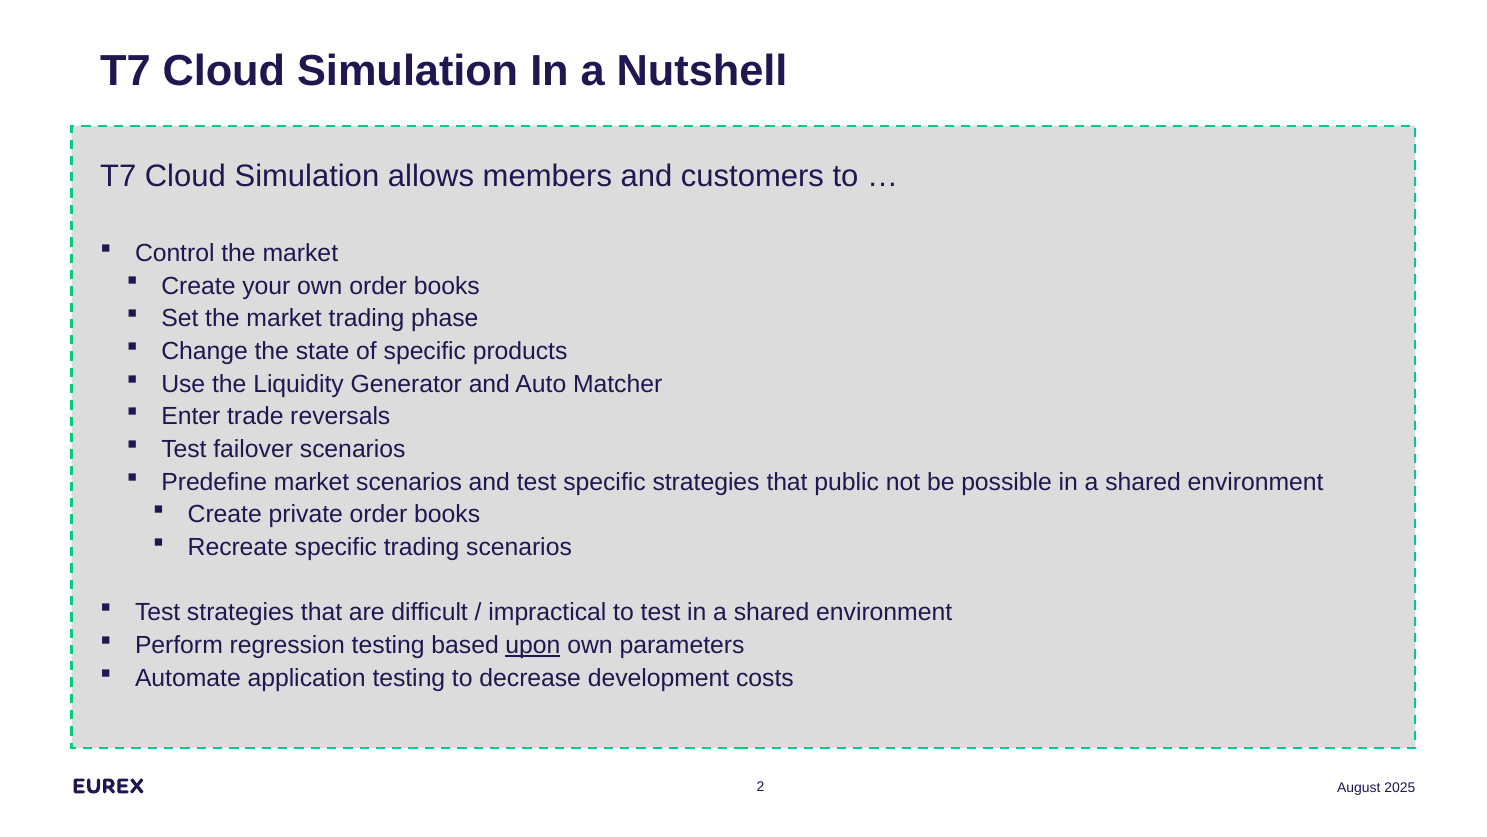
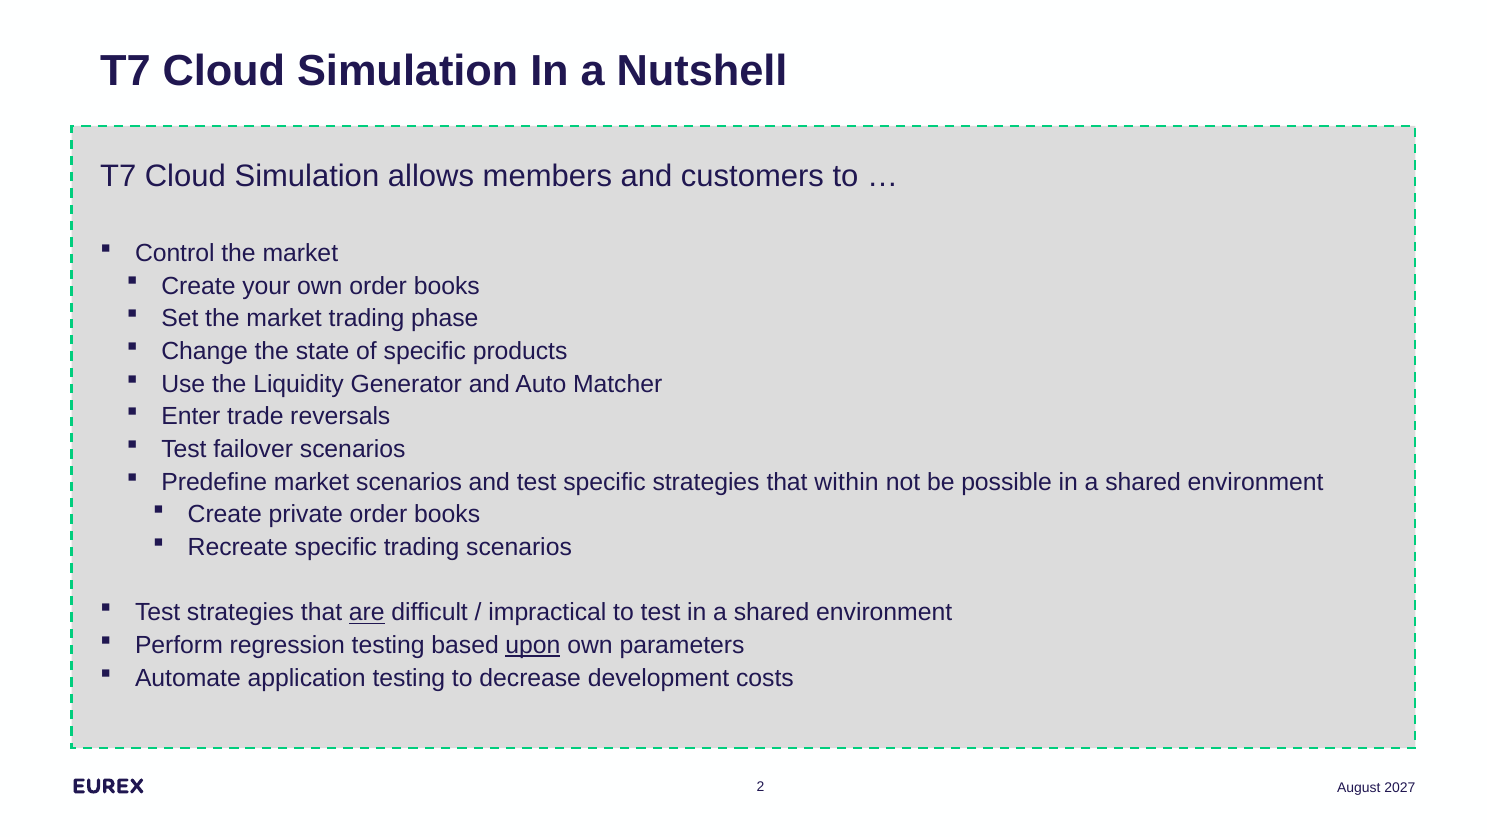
public: public -> within
are underline: none -> present
2025: 2025 -> 2027
